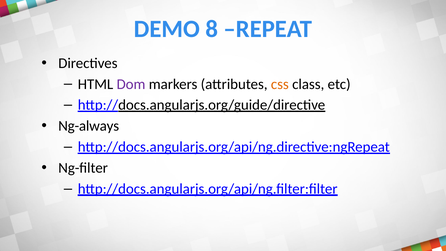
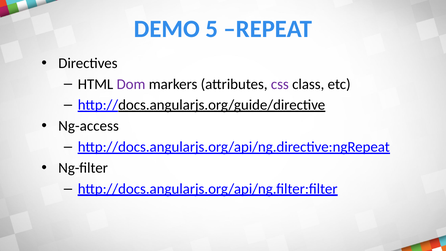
8: 8 -> 5
css colour: orange -> purple
Ng-always: Ng-always -> Ng-access
